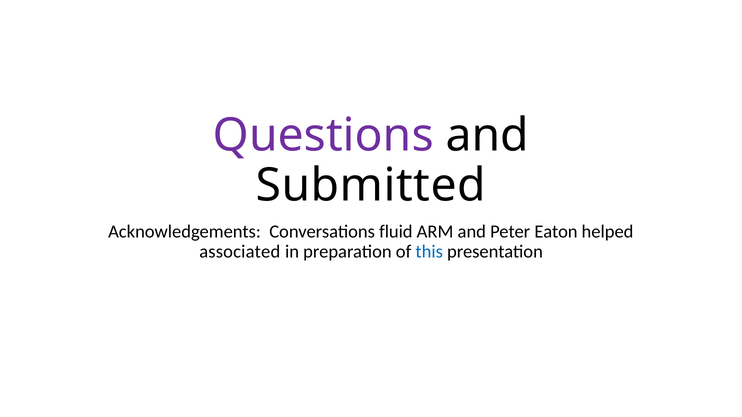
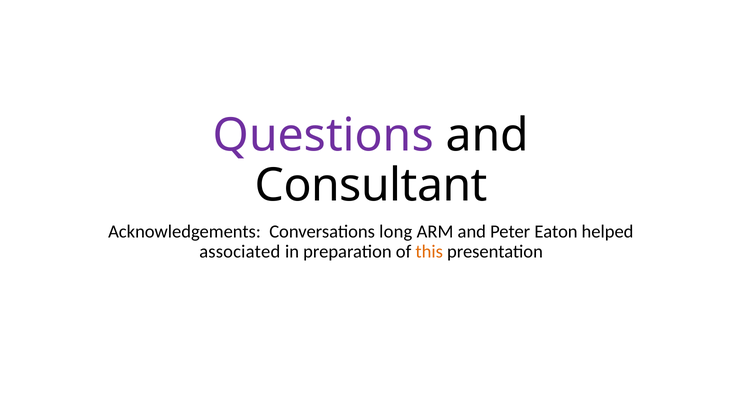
Submitted: Submitted -> Consultant
fluid: fluid -> long
this colour: blue -> orange
